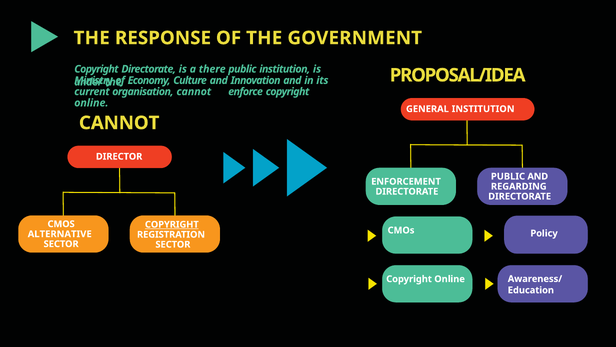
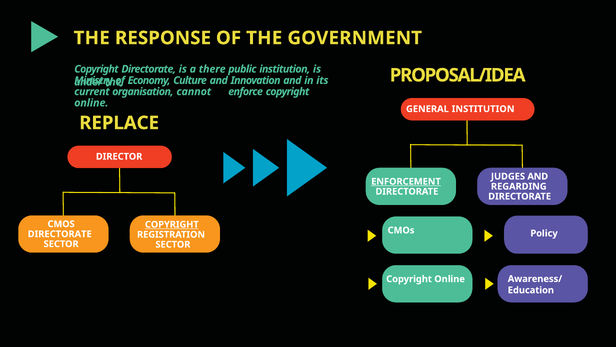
CANNOT at (119, 123): CANNOT -> REPLACE
PUBLIC at (508, 176): PUBLIC -> JUDGES
ENFORCEMENT underline: none -> present
ALTERNATIVE at (60, 234): ALTERNATIVE -> DIRECTORATE
